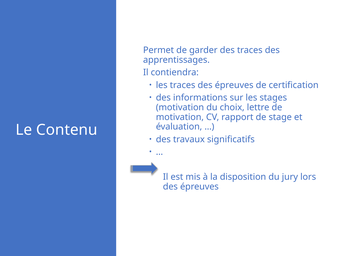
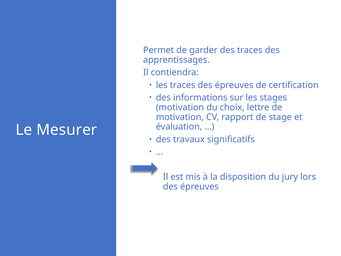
Contenu: Contenu -> Mesurer
